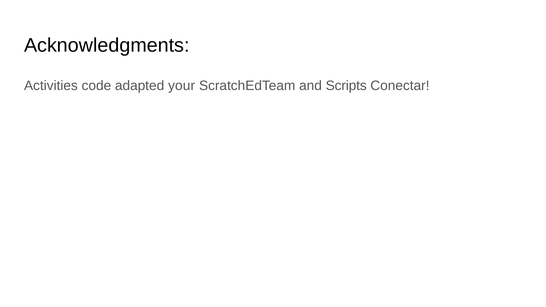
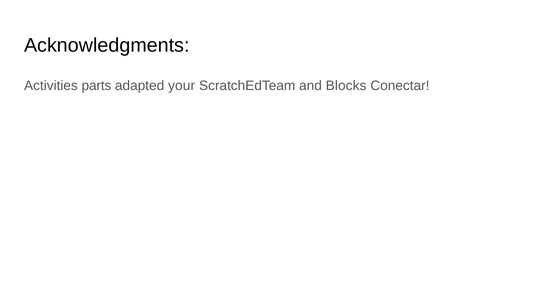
code: code -> parts
Scripts: Scripts -> Blocks
